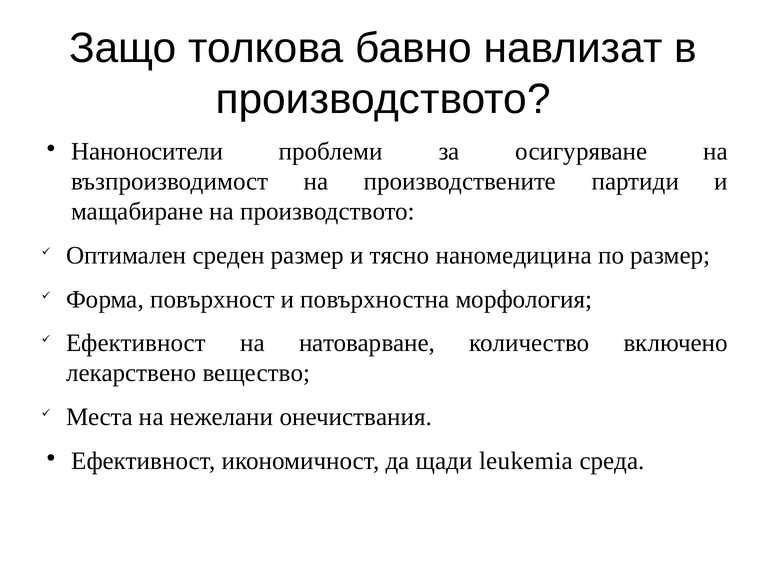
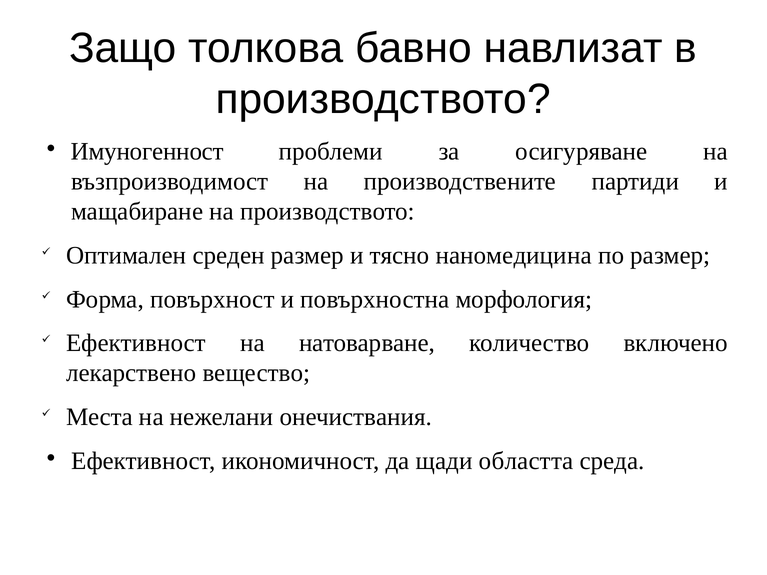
Наноносители: Наноносители -> Имуногенност
leukemia: leukemia -> областта
